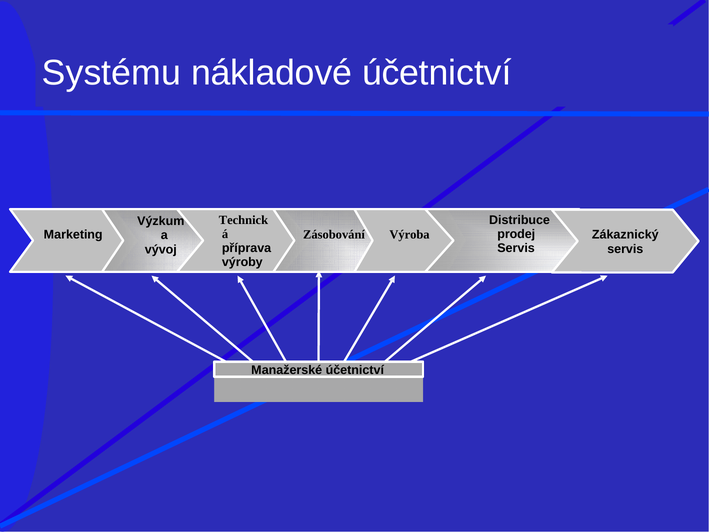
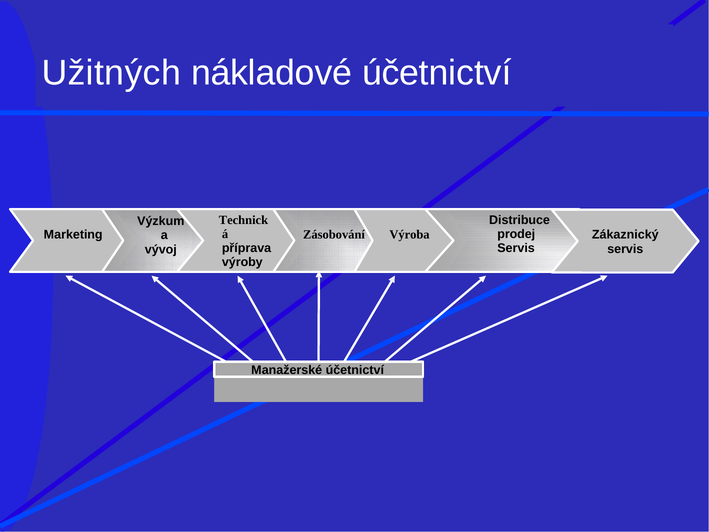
Systému: Systému -> Užitných
